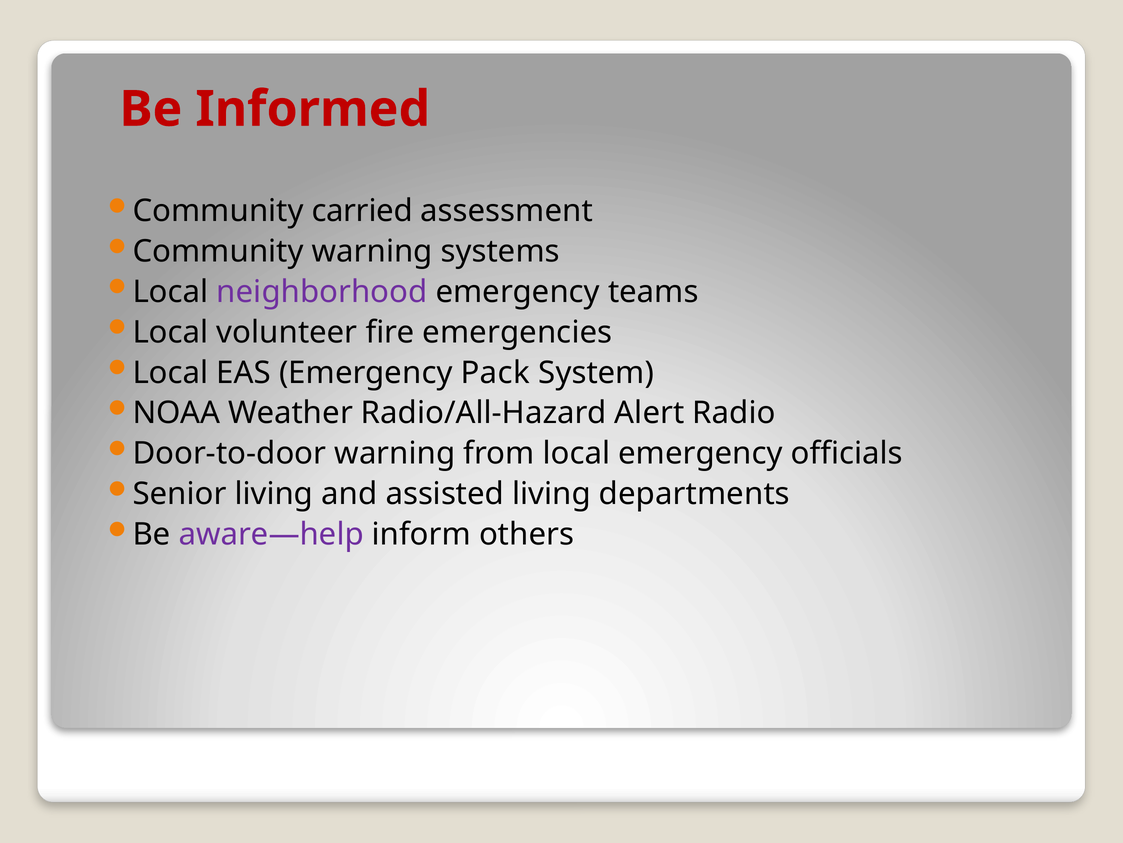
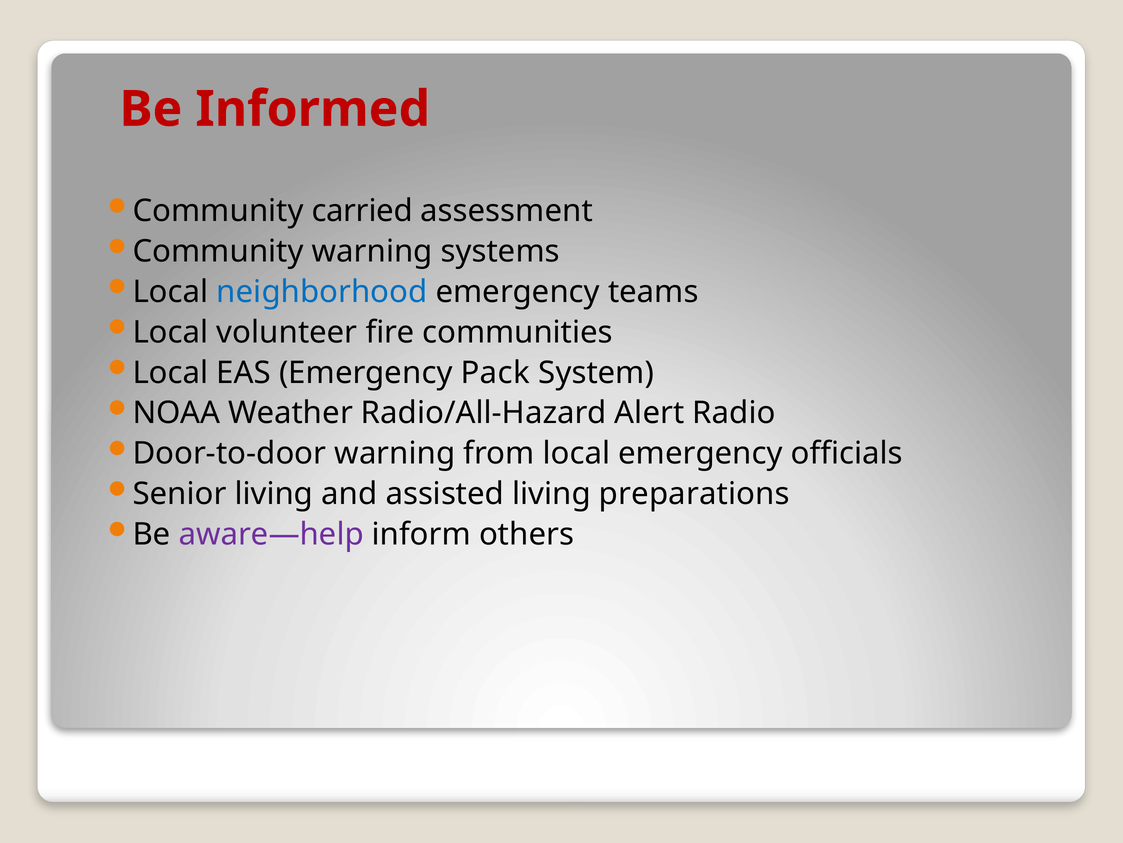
neighborhood colour: purple -> blue
emergencies: emergencies -> communities
departments: departments -> preparations
